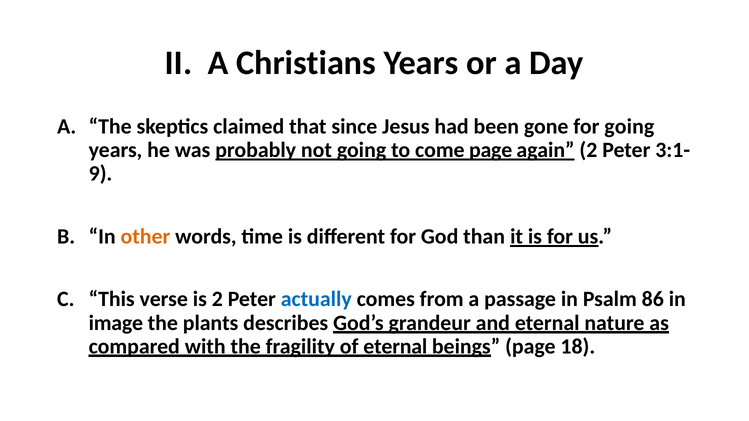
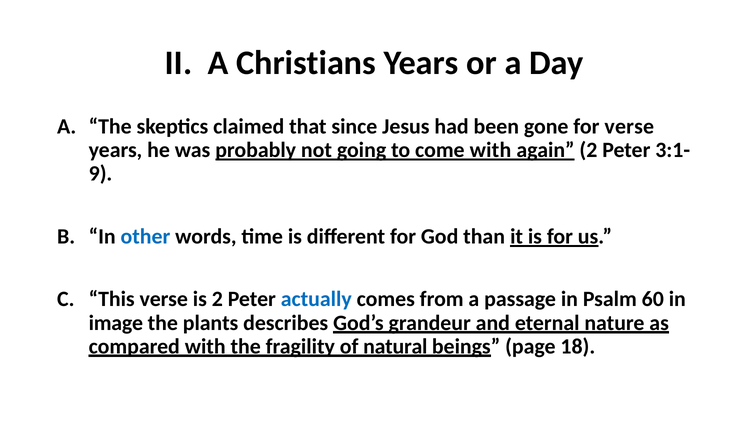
for going: going -> verse
come page: page -> with
other colour: orange -> blue
86: 86 -> 60
of eternal: eternal -> natural
